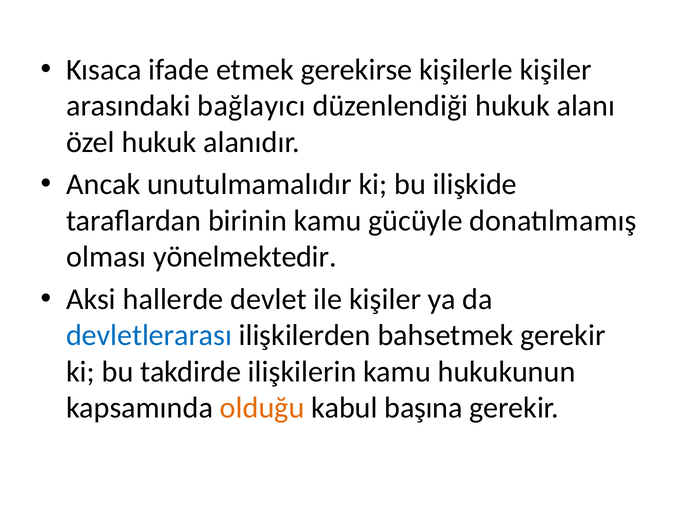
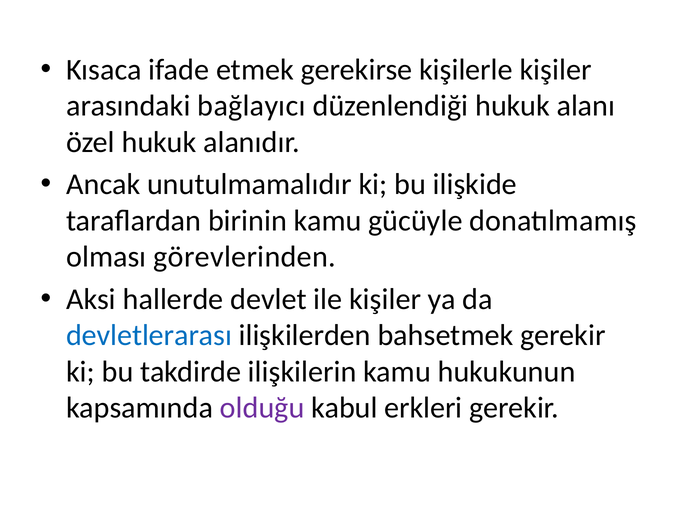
yönelmektedir: yönelmektedir -> görevlerinden
olduğu colour: orange -> purple
başına: başına -> erkleri
